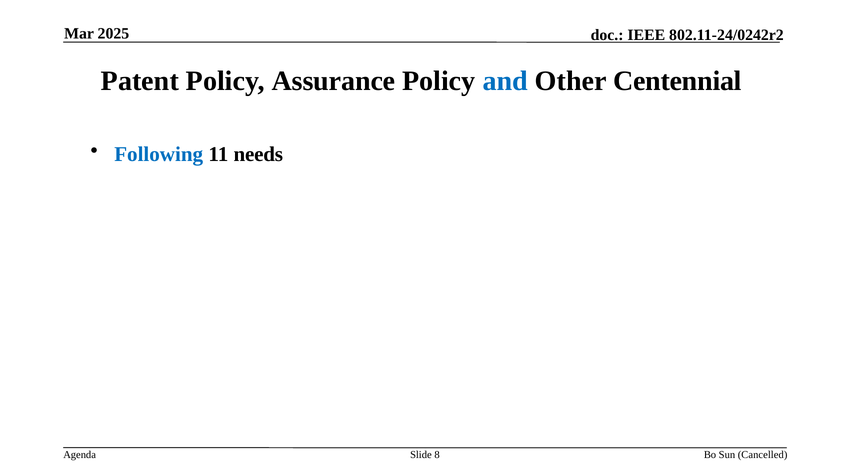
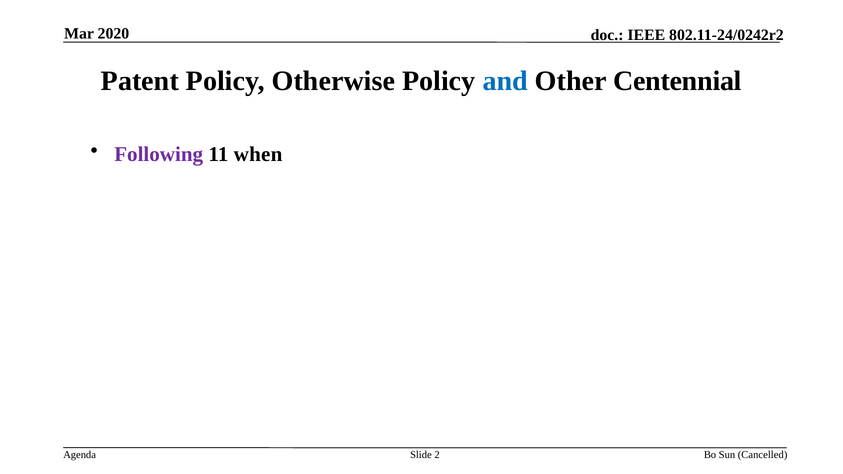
2025: 2025 -> 2020
Assurance: Assurance -> Otherwise
Following colour: blue -> purple
needs: needs -> when
8: 8 -> 2
